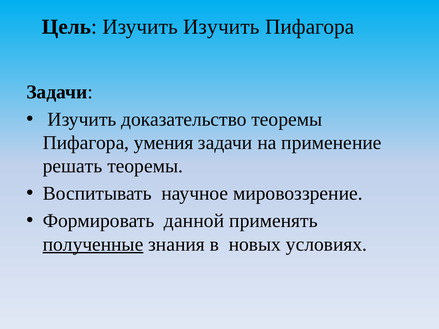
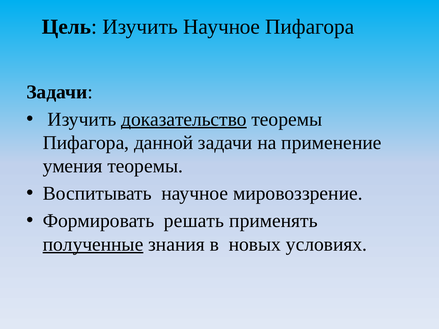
Изучить Изучить: Изучить -> Научное
доказательство underline: none -> present
умения: умения -> данной
решать: решать -> умения
данной: данной -> решать
